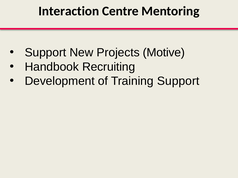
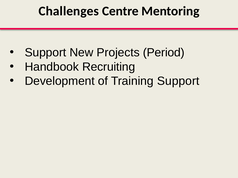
Interaction: Interaction -> Challenges
Motive: Motive -> Period
